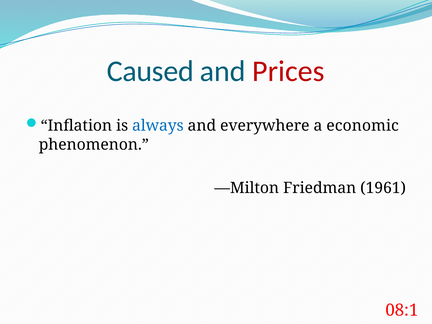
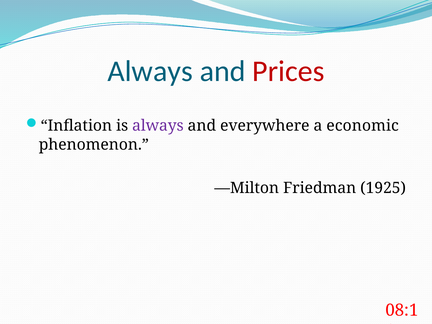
Caused at (150, 71): Caused -> Always
always at (158, 126) colour: blue -> purple
1961: 1961 -> 1925
